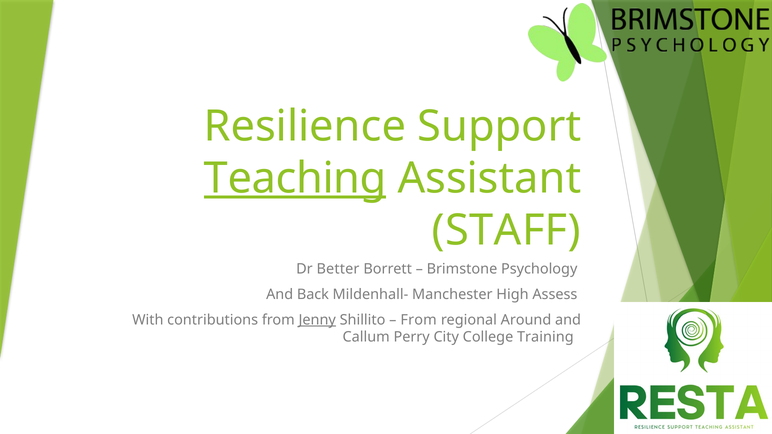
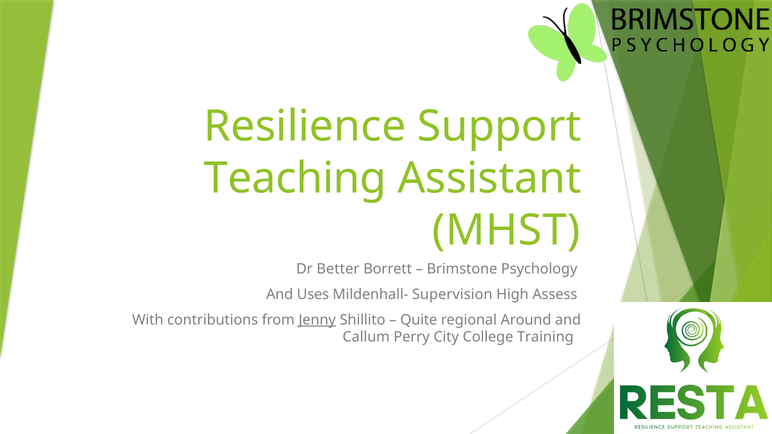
Teaching underline: present -> none
STAFF: STAFF -> MHST
Back: Back -> Uses
Manchester: Manchester -> Supervision
From at (419, 320): From -> Quite
